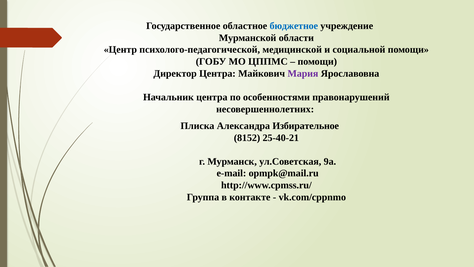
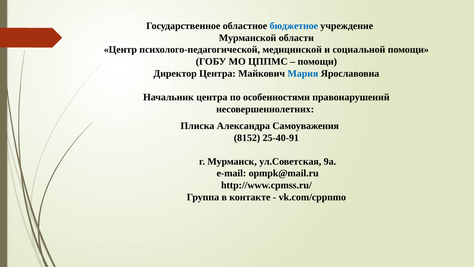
Мария colour: purple -> blue
Избирательное: Избирательное -> Самоуважения
25-40-21: 25-40-21 -> 25-40-91
